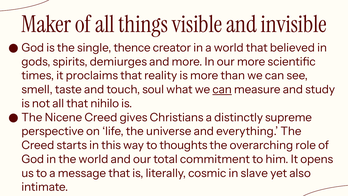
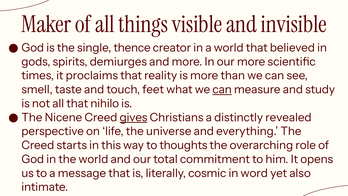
soul: soul -> feet
gives underline: none -> present
supreme: supreme -> revealed
slave: slave -> word
